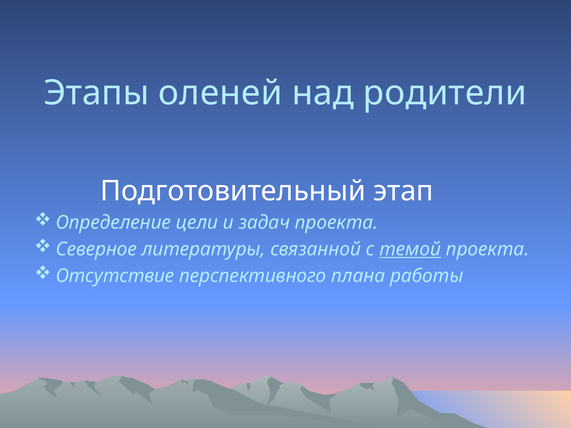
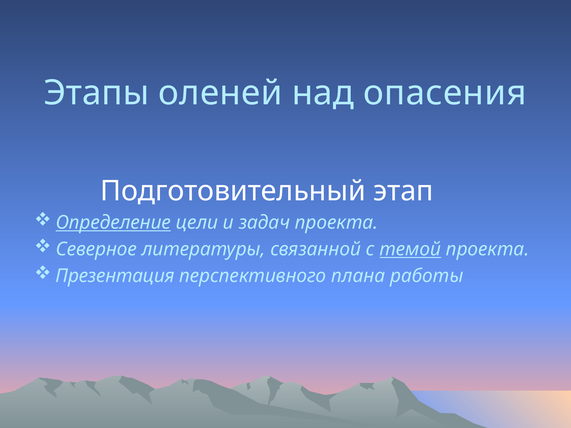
родители: родители -> опасения
Определение underline: none -> present
Отсутствие: Отсутствие -> Презентация
